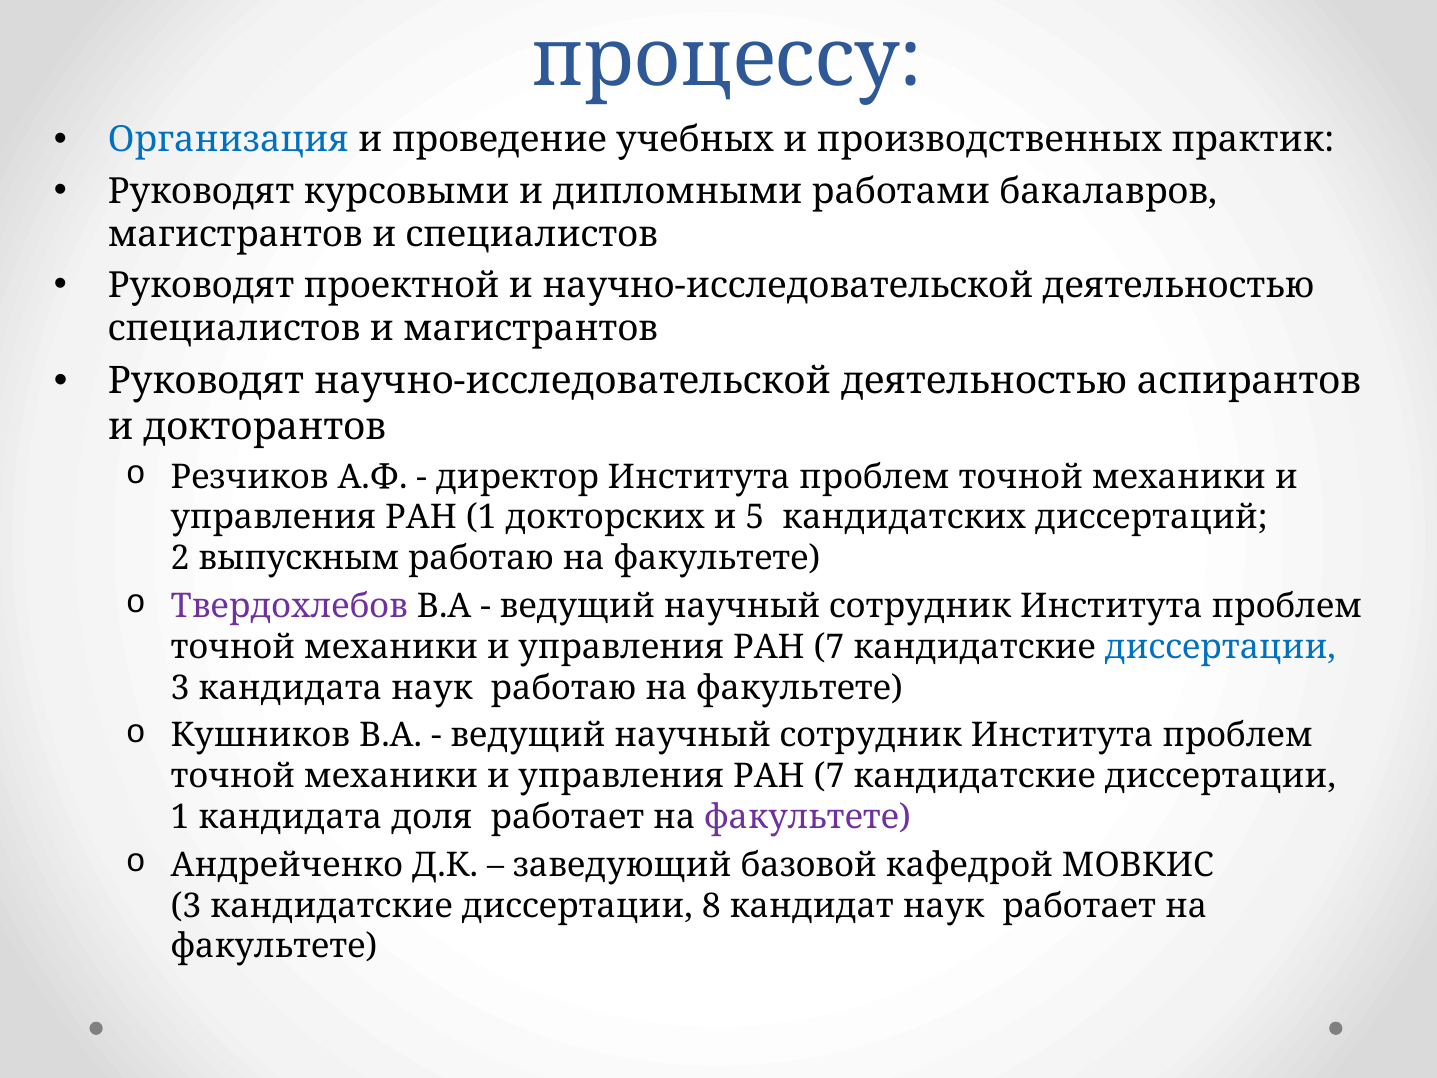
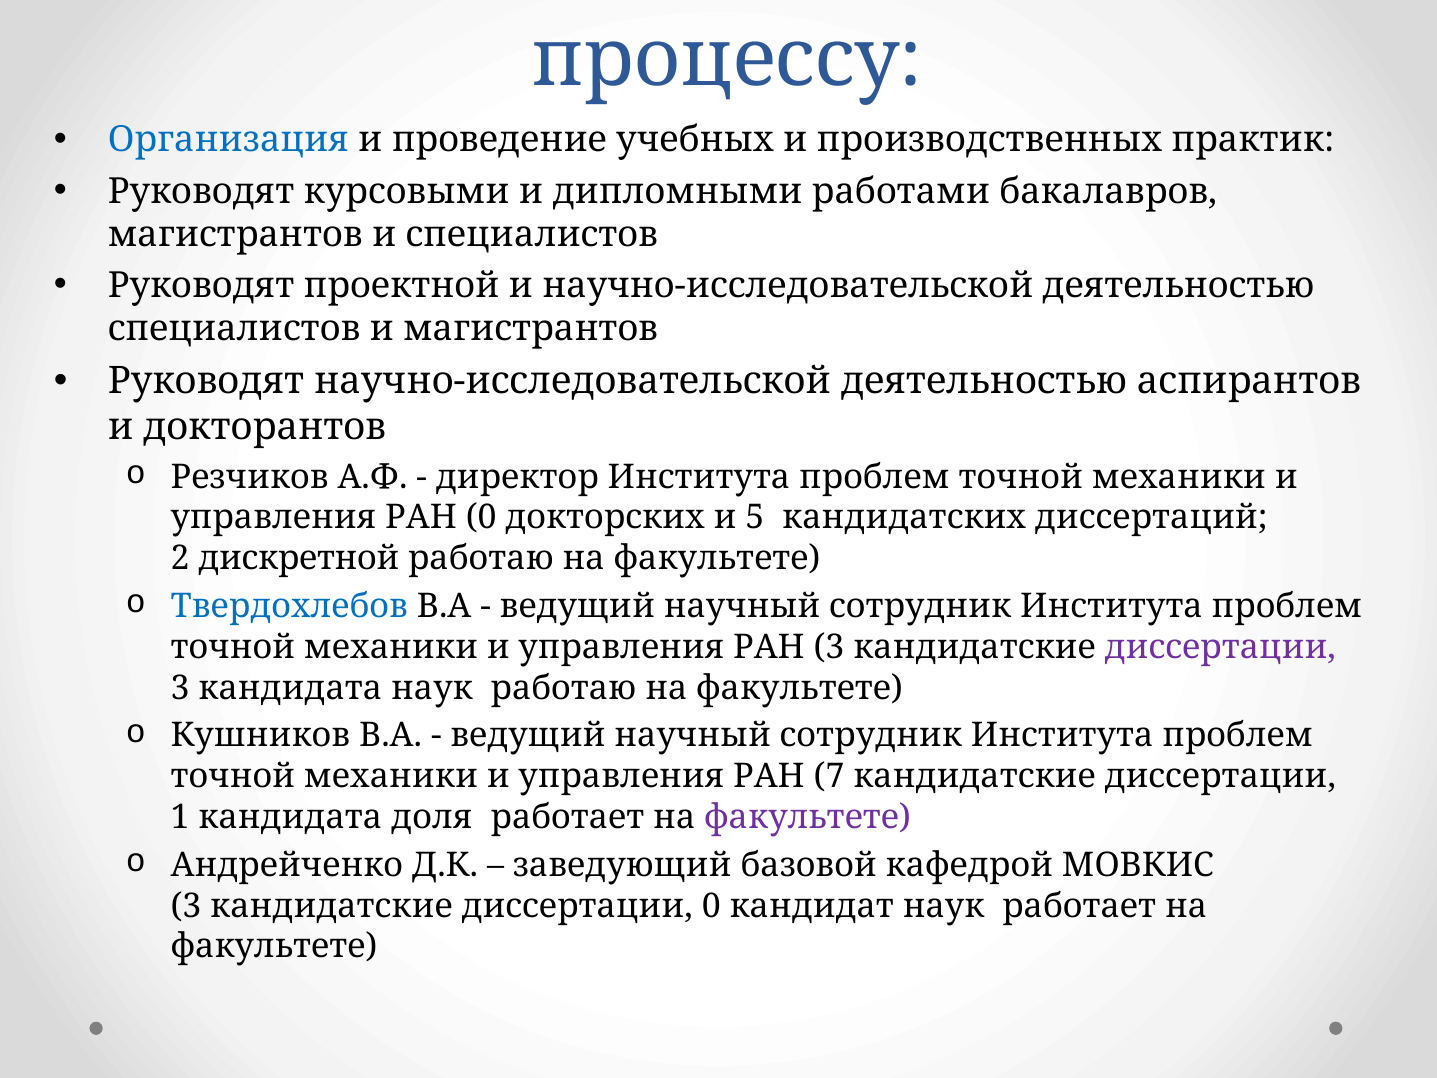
РАН 1: 1 -> 0
выпускным: выпускным -> дискретной
Твердохлебов colour: purple -> blue
7 at (829, 647): 7 -> 3
диссертации at (1220, 647) colour: blue -> purple
диссертации 8: 8 -> 0
